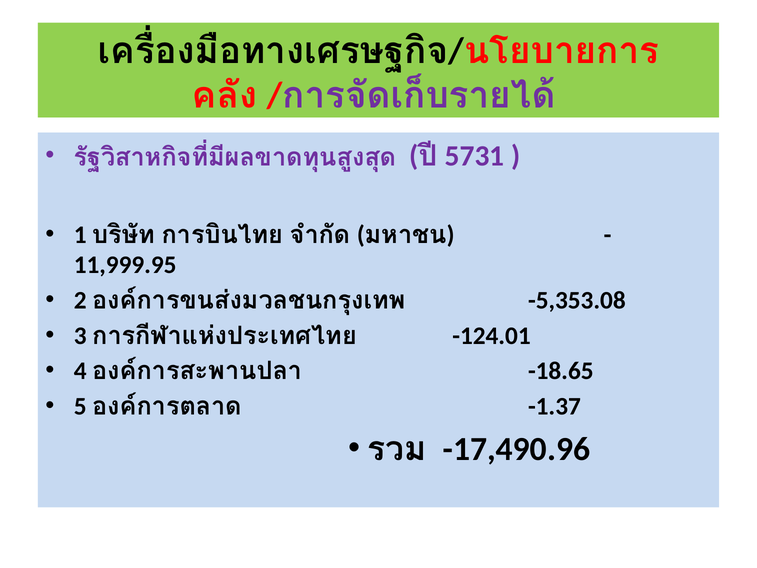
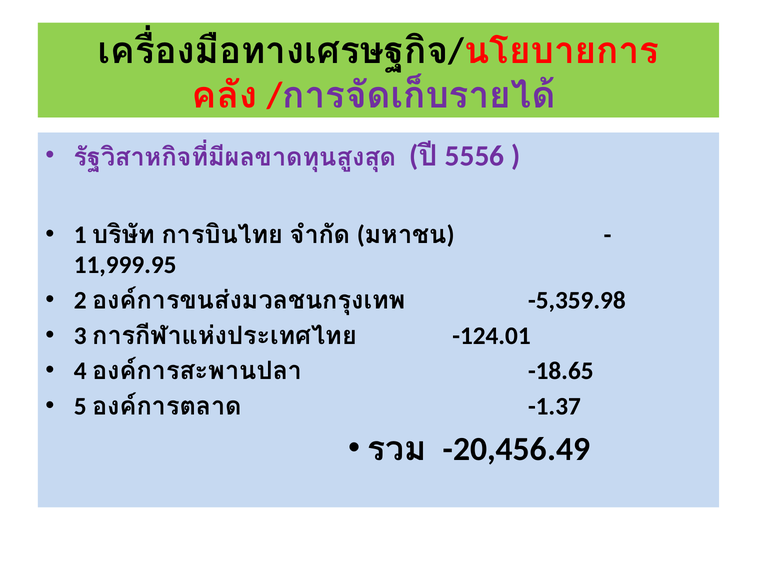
5731: 5731 -> 5556
-5,353.08: -5,353.08 -> -5,359.98
-17,490.96: -17,490.96 -> -20,456.49
